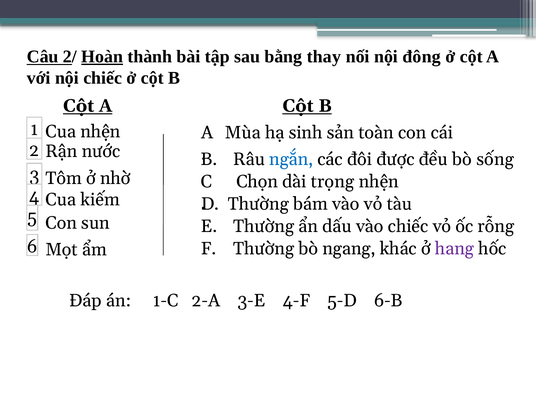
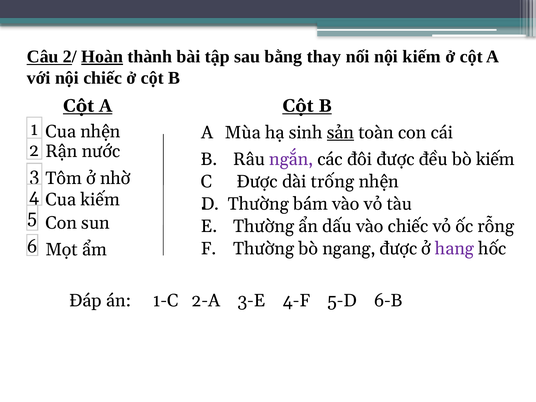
nội đông: đông -> kiếm
sản underline: none -> present
ngắn colour: blue -> purple
bò sống: sống -> kiếm
Chọn at (257, 182): Chọn -> Được
trọng: trọng -> trống
ngang khác: khác -> được
